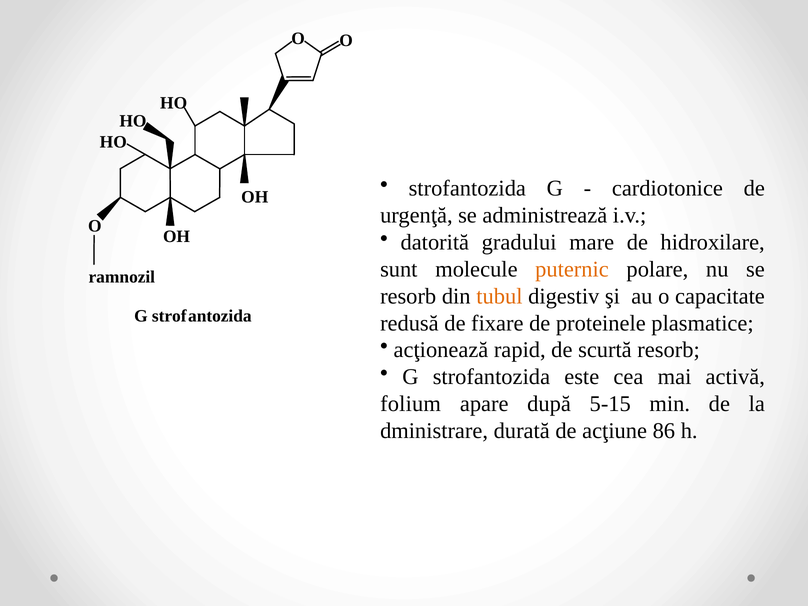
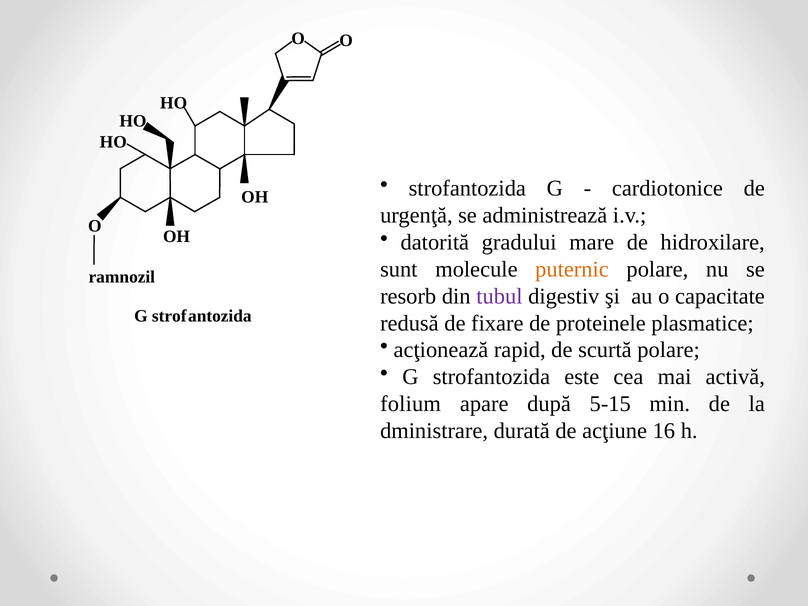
tubul colour: orange -> purple
scurtă resorb: resorb -> polare
86: 86 -> 16
